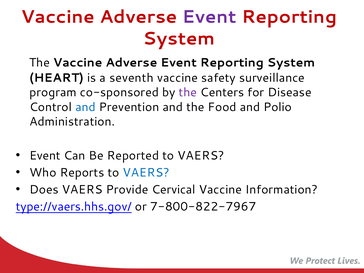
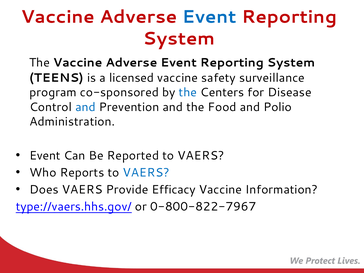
Event at (209, 17) colour: purple -> blue
HEART: HEART -> TEENS
seventh: seventh -> licensed
the at (188, 92) colour: purple -> blue
Cervical: Cervical -> Efficacy
7-800-822-7967: 7-800-822-7967 -> 0-800-822-7967
